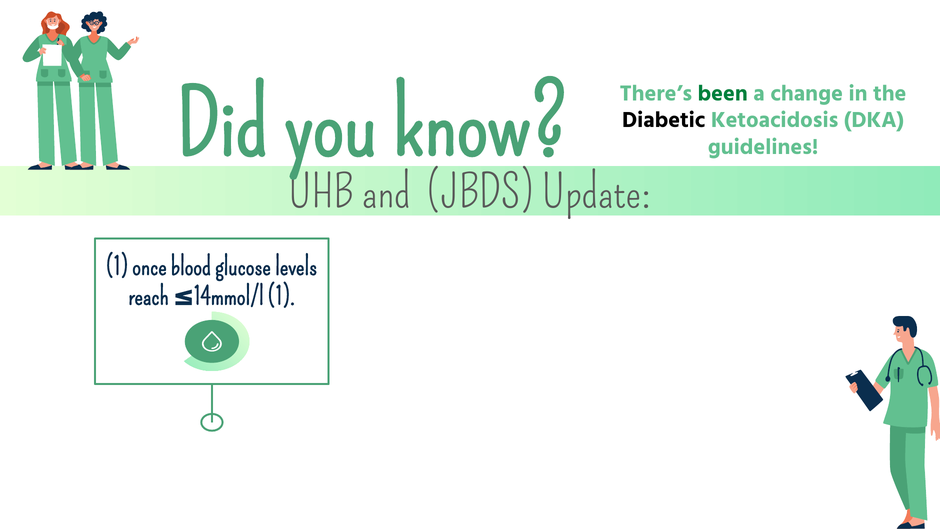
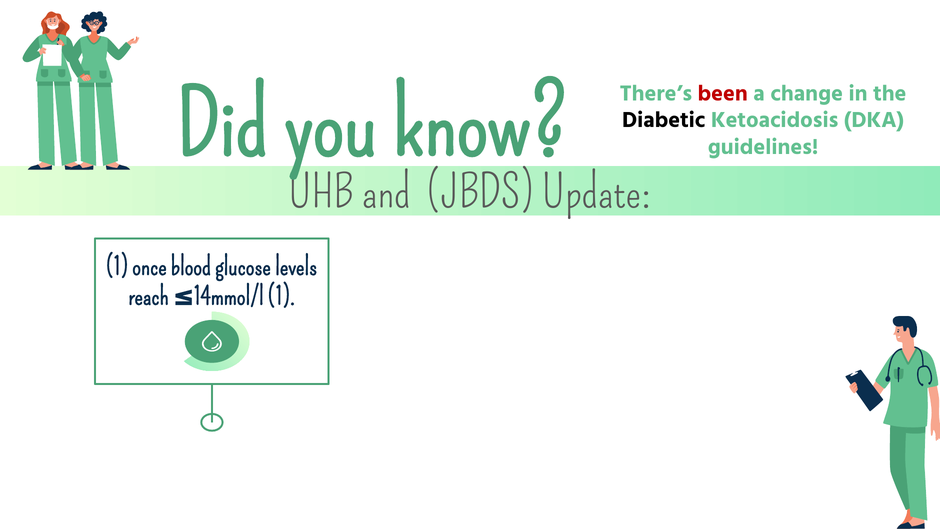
been colour: green -> red
